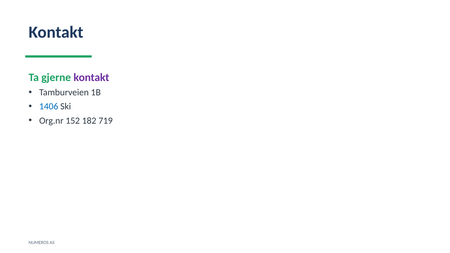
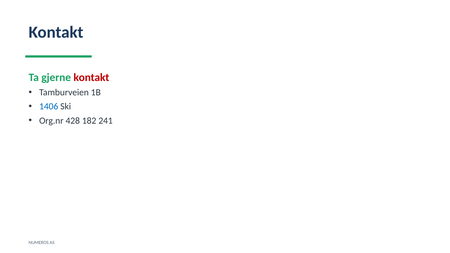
kontakt at (91, 77) colour: purple -> red
152: 152 -> 428
719: 719 -> 241
